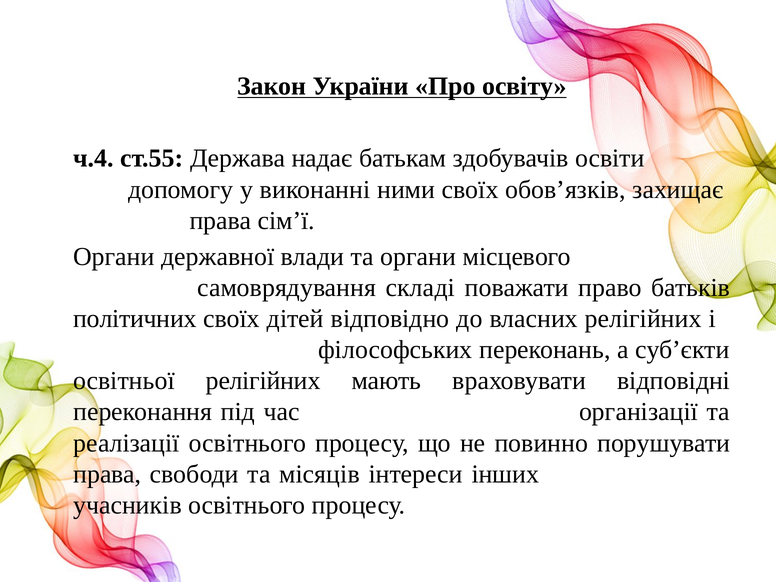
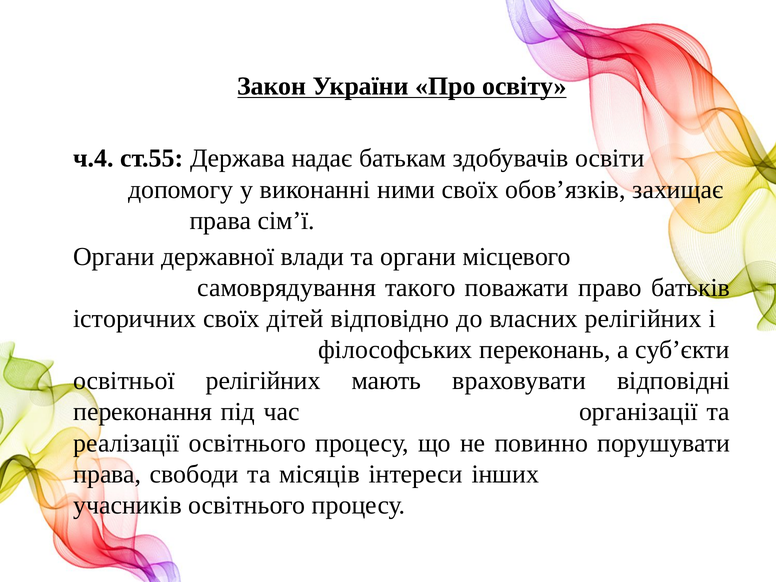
складі: складі -> такого
політичних: політичних -> історичних
